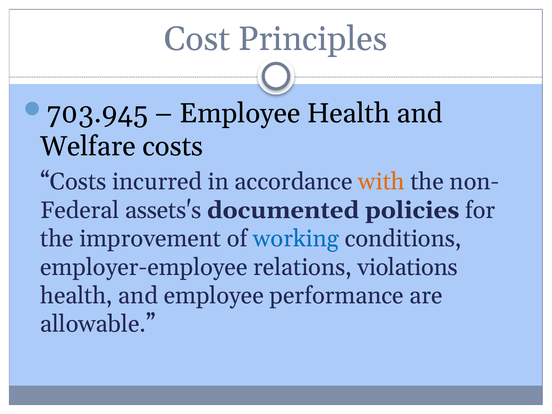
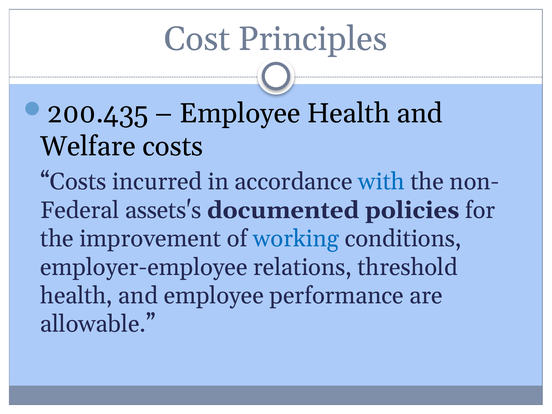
703.945: 703.945 -> 200.435
with colour: orange -> blue
violations: violations -> threshold
